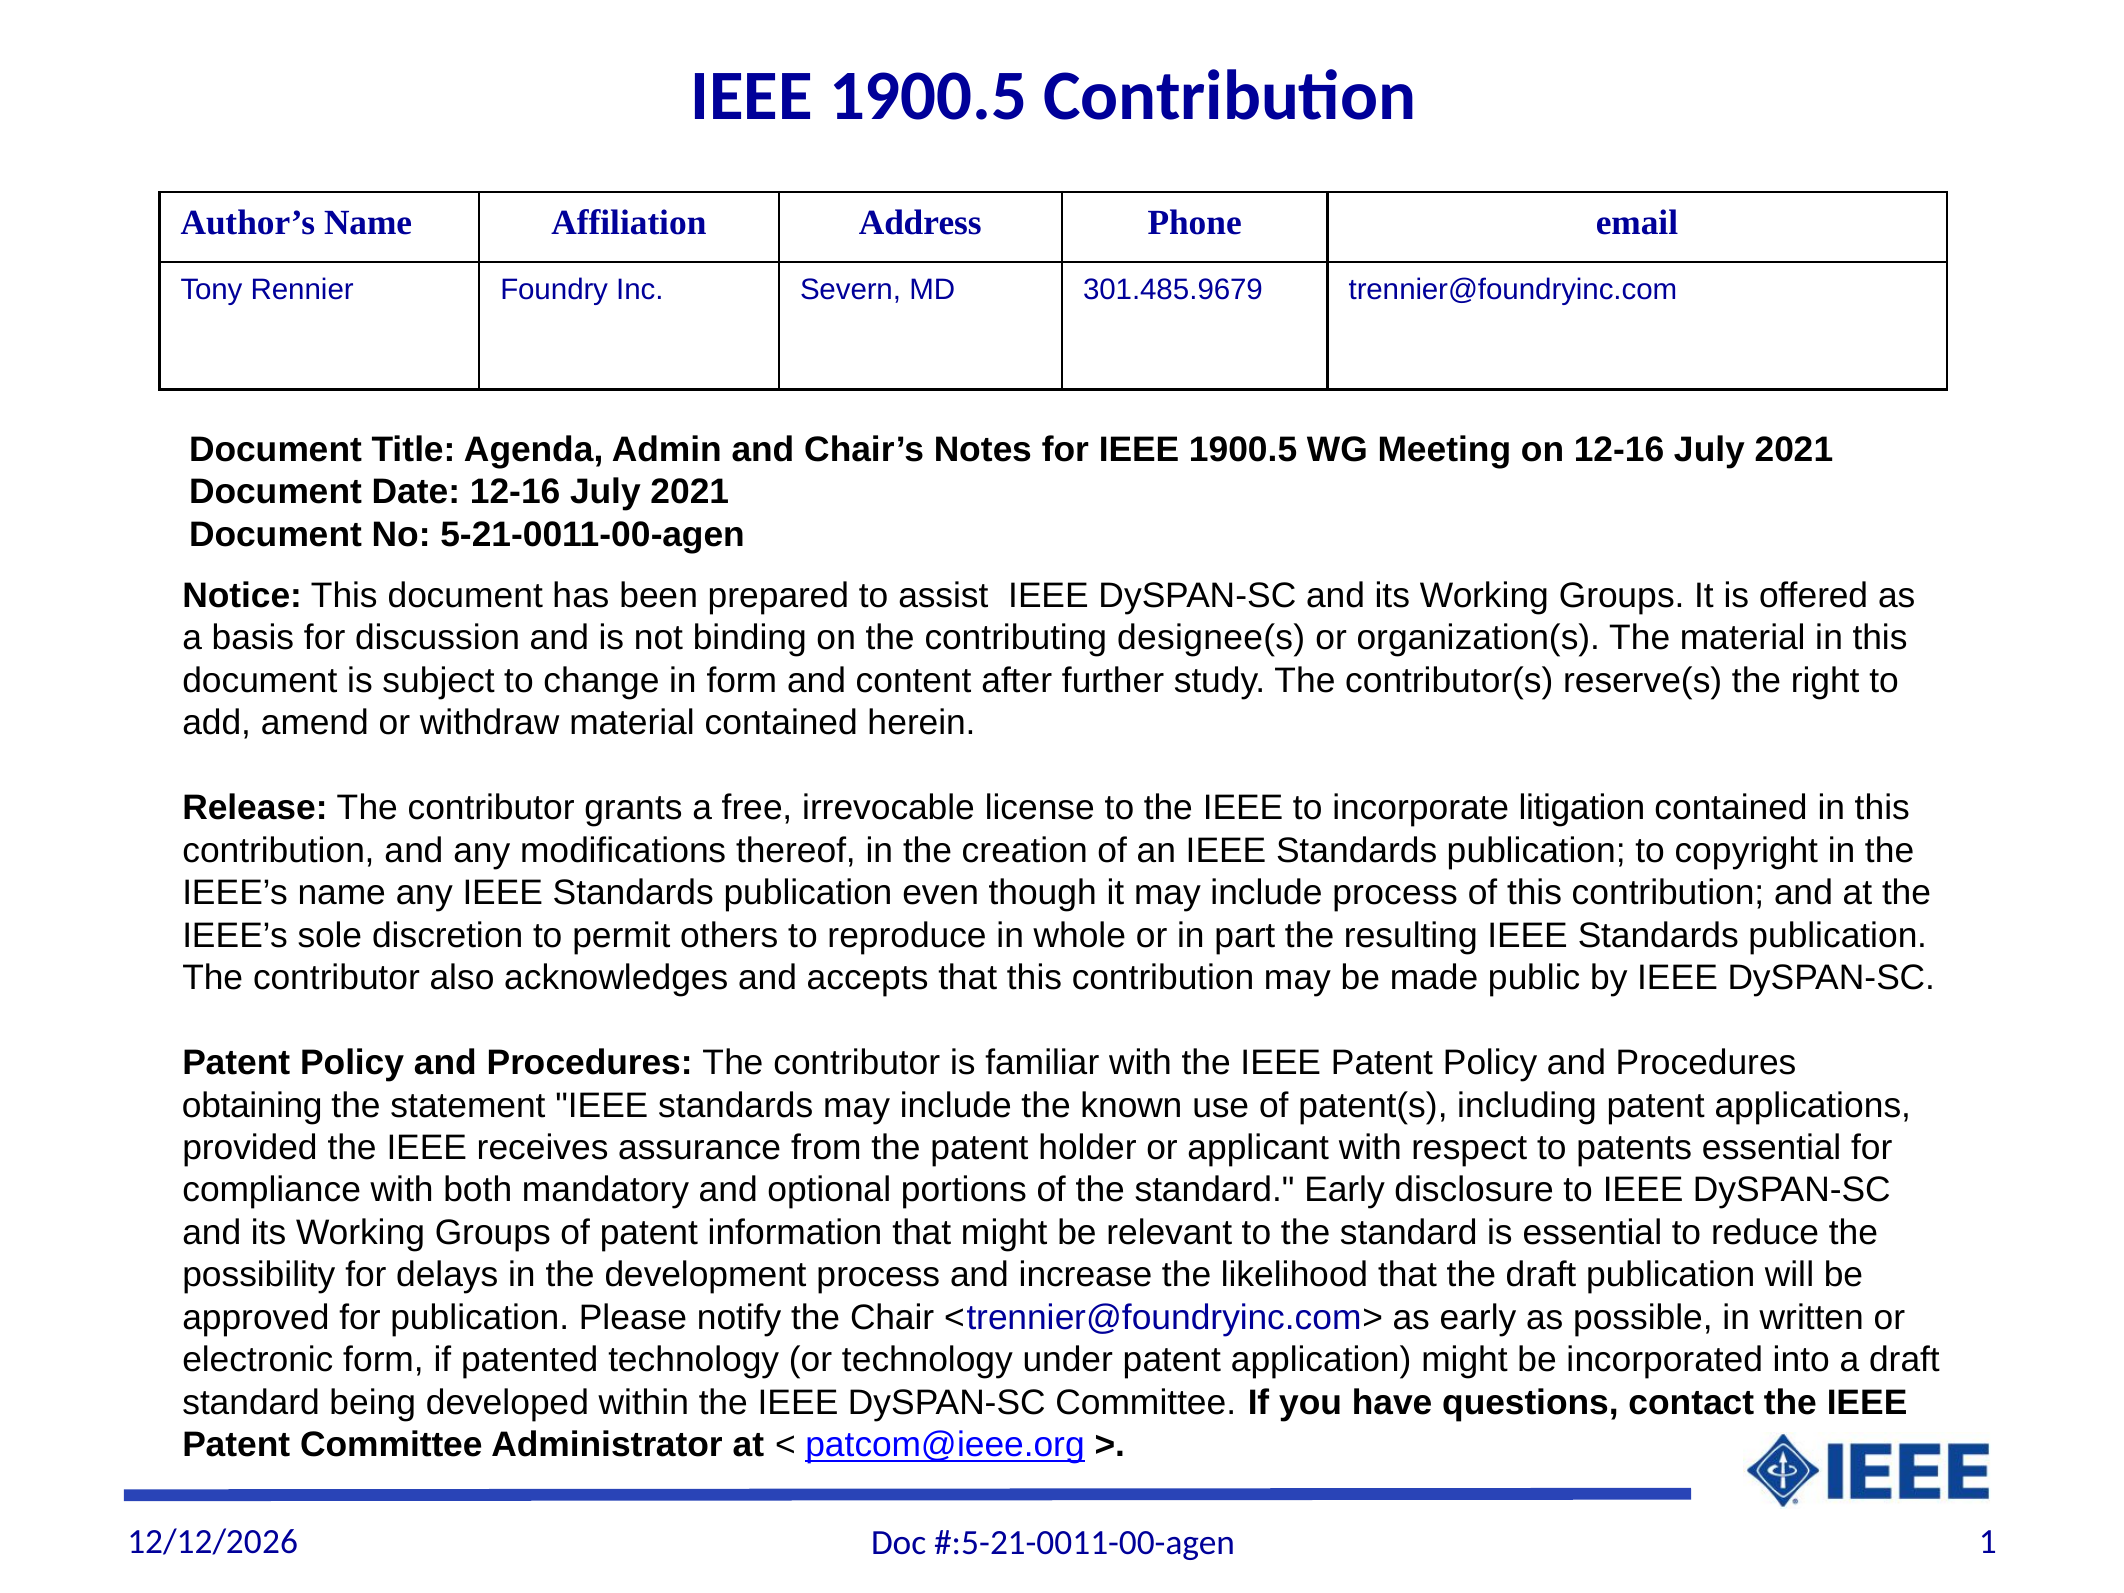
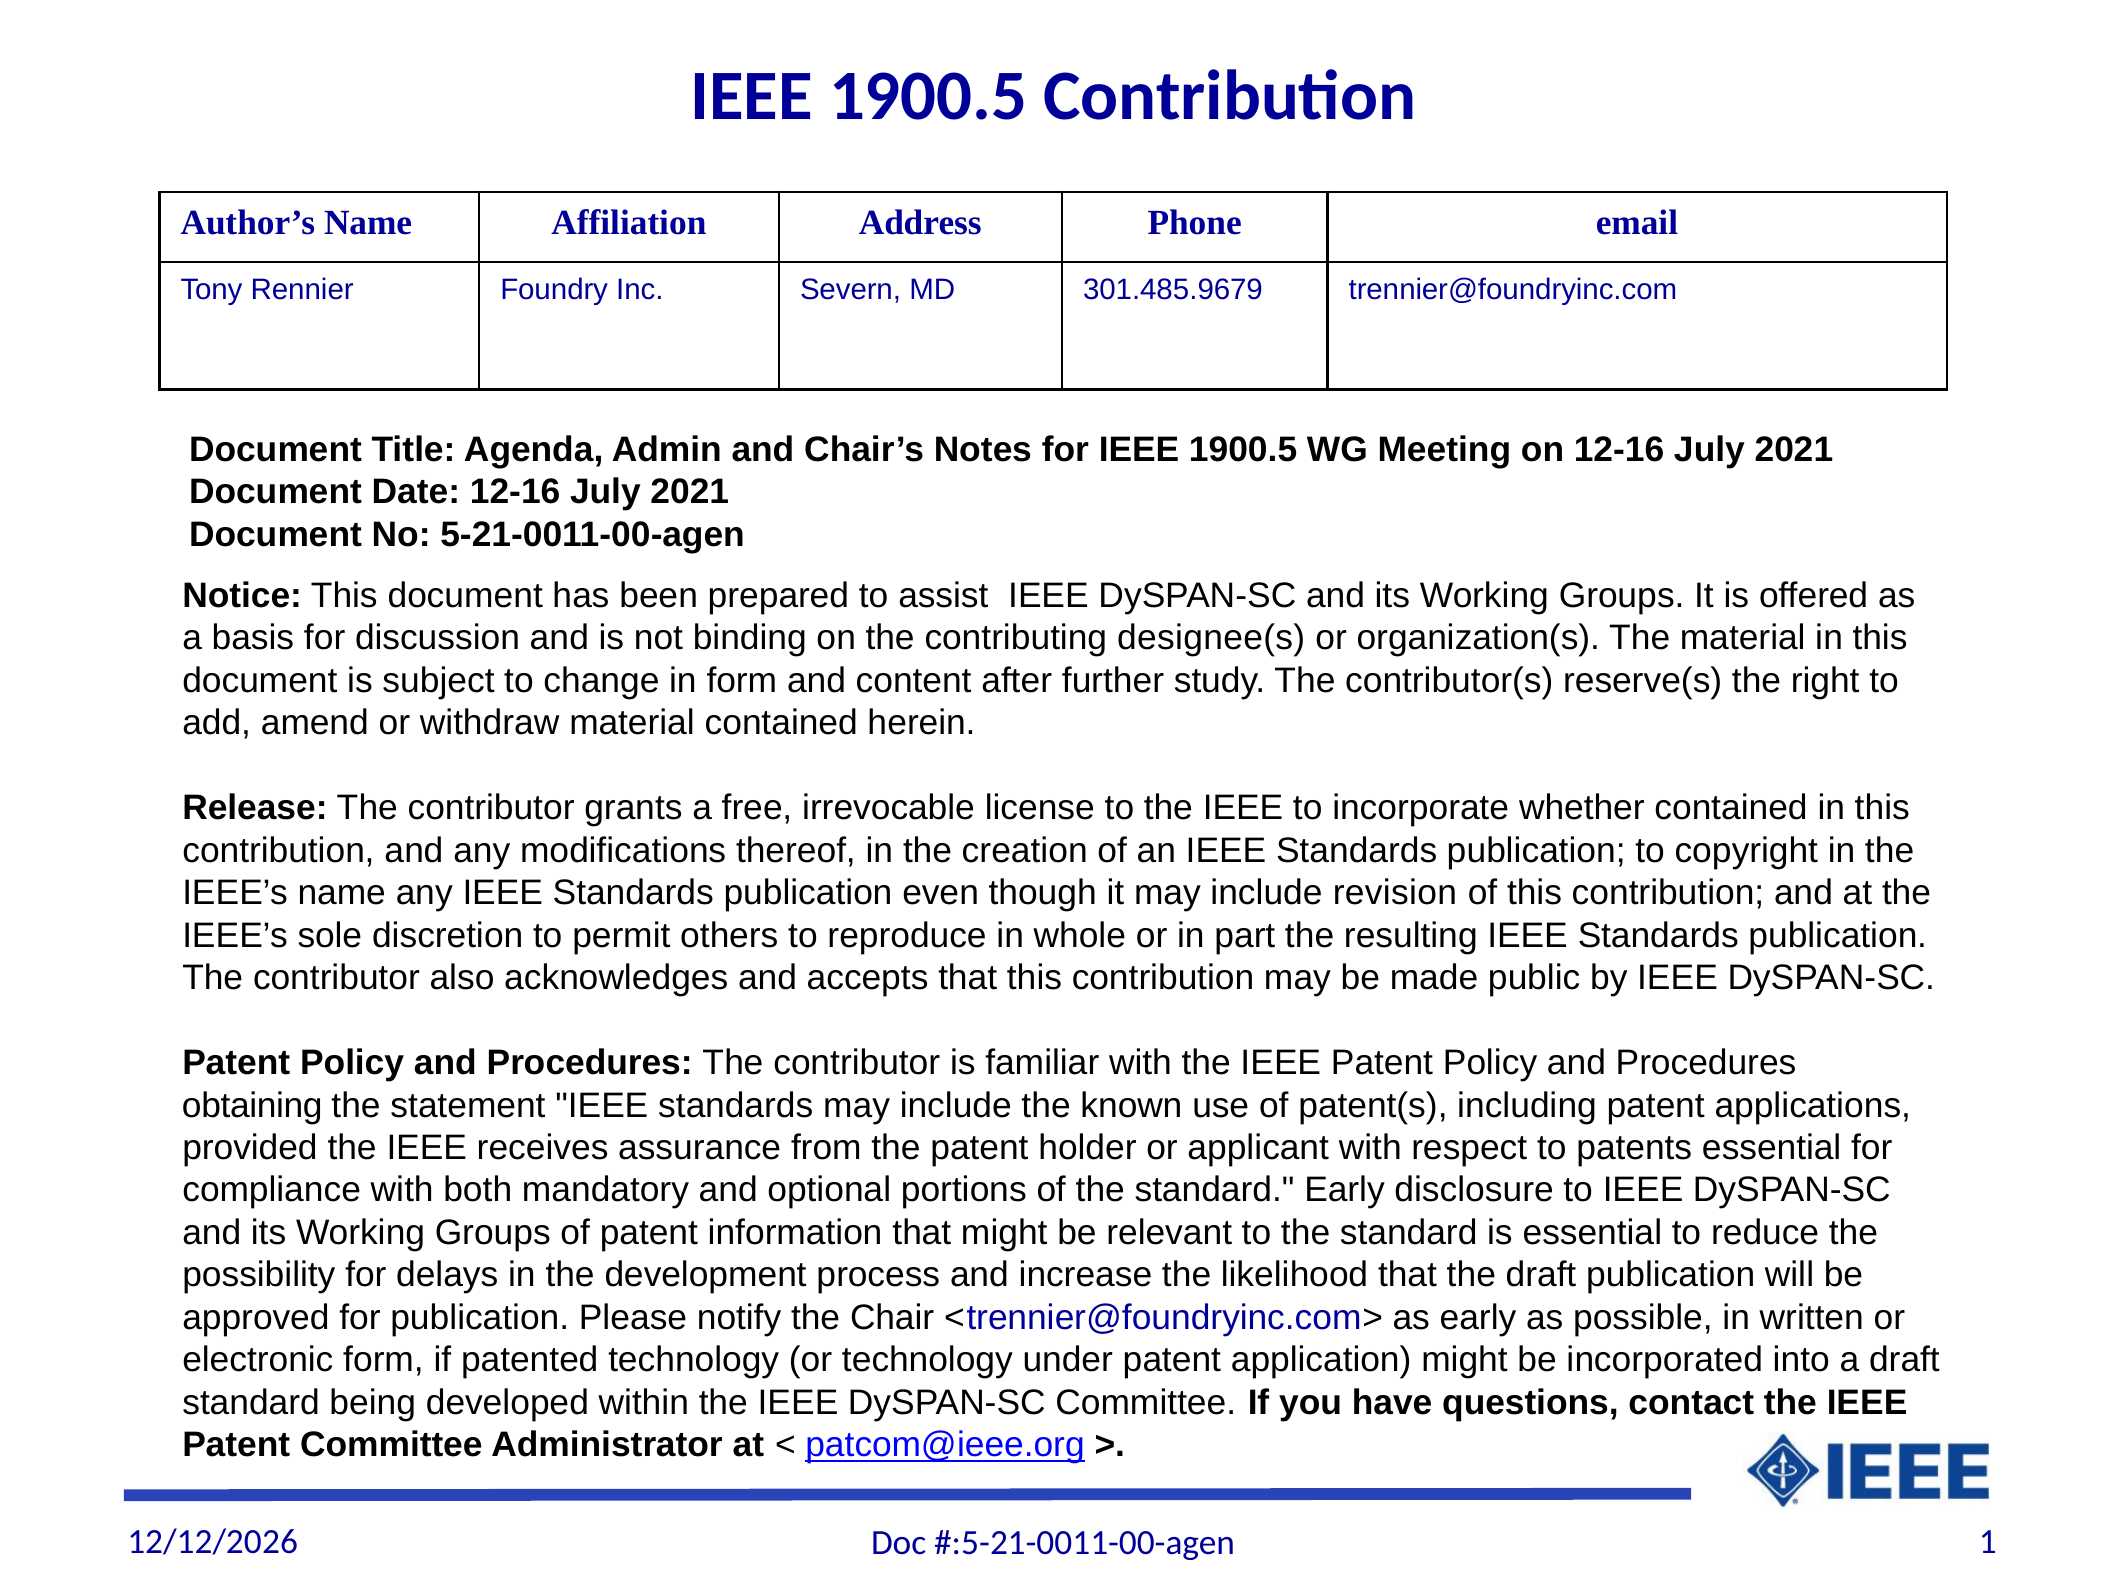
litigation: litigation -> whether
include process: process -> revision
